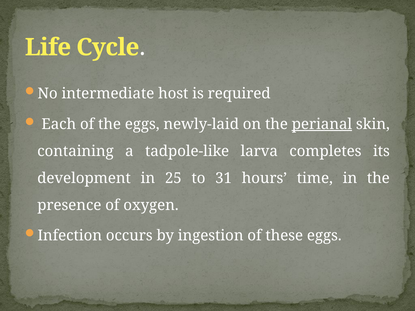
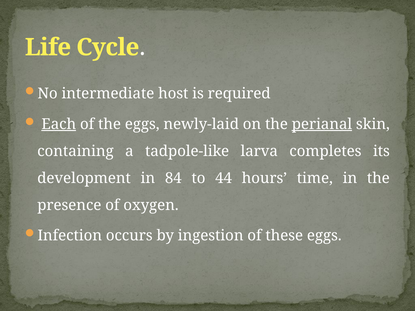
Each underline: none -> present
25: 25 -> 84
31: 31 -> 44
